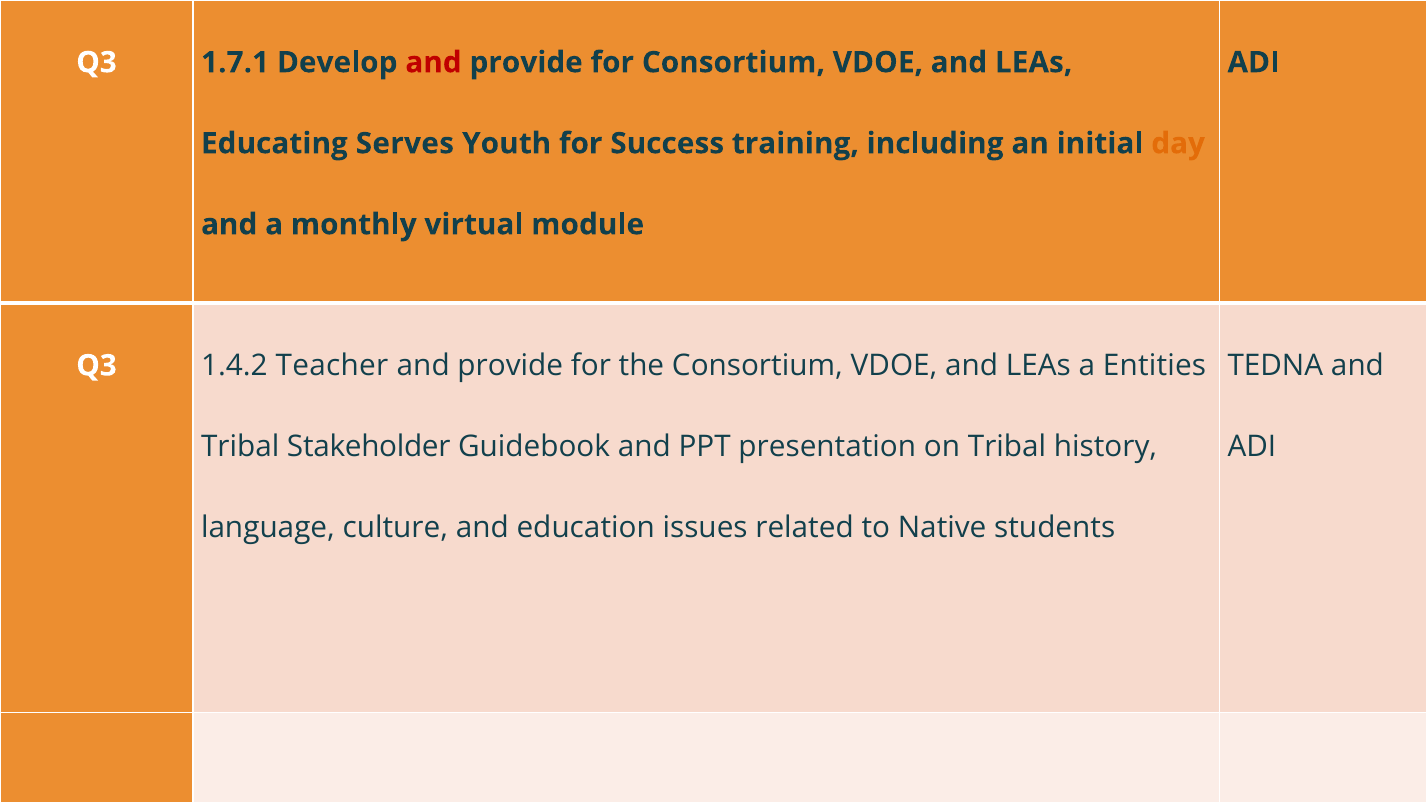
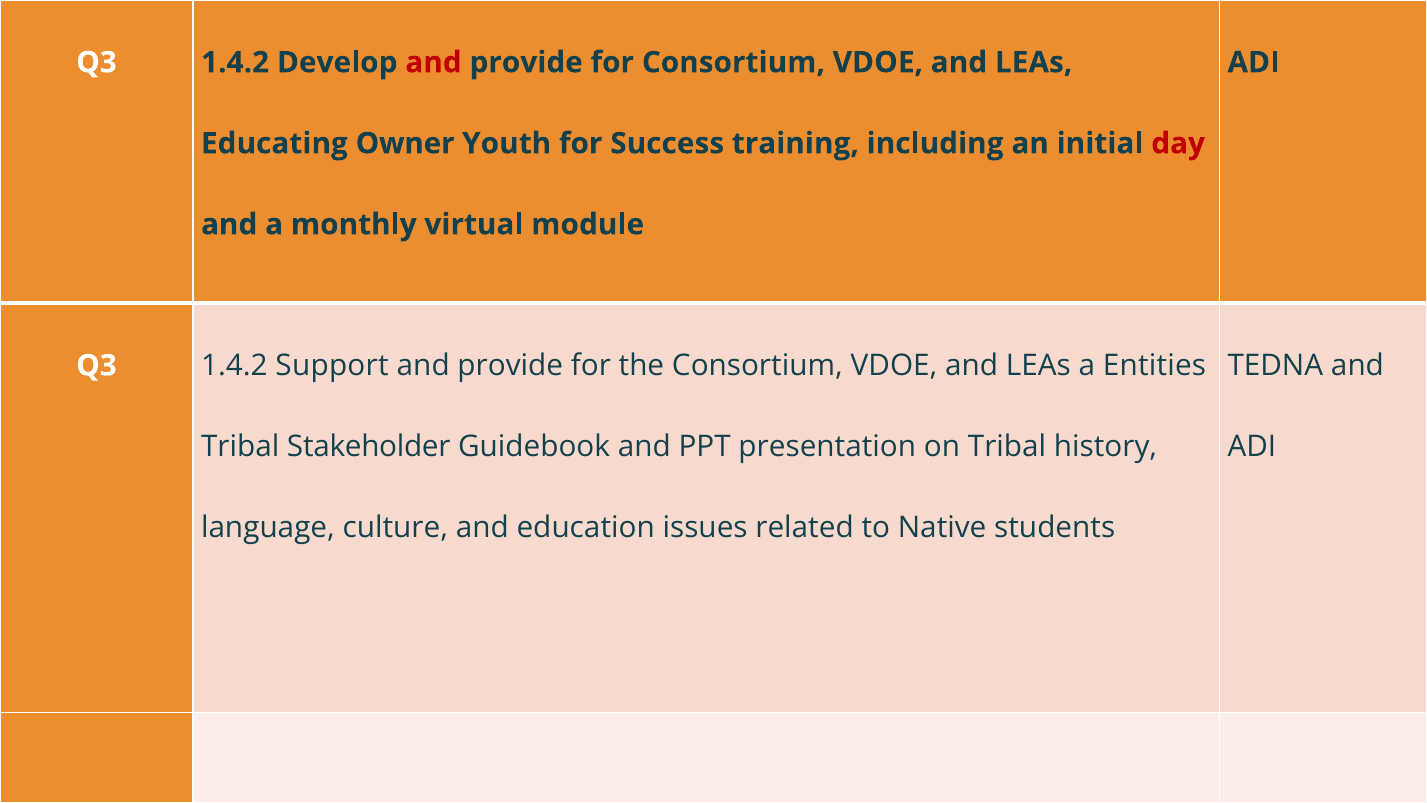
1.7.1 at (235, 62): 1.7.1 -> 1.4.2
Serves: Serves -> Owner
day colour: orange -> red
Teacher: Teacher -> Support
